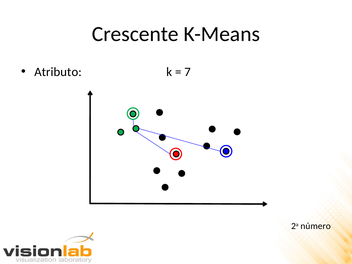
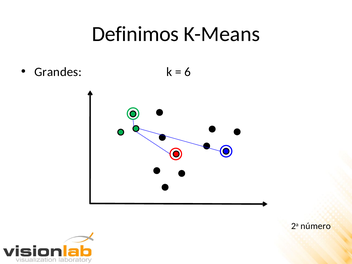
Crescente: Crescente -> Definimos
Atributo: Atributo -> Grandes
7: 7 -> 6
